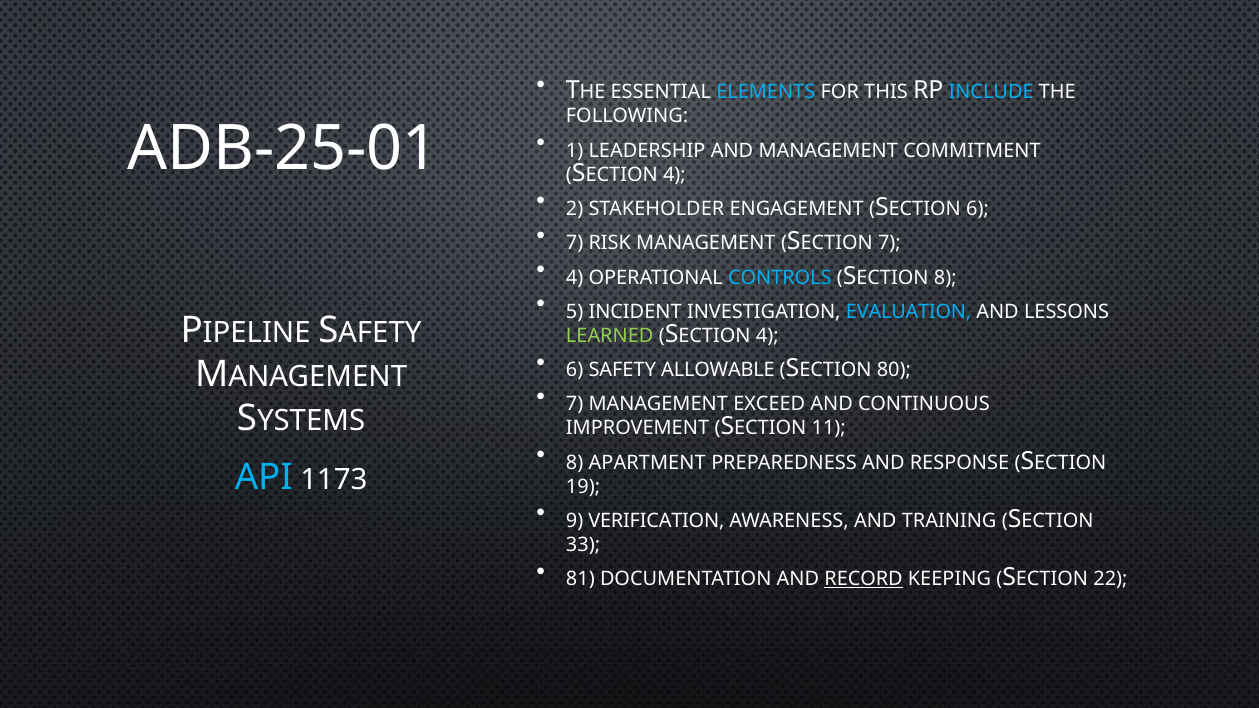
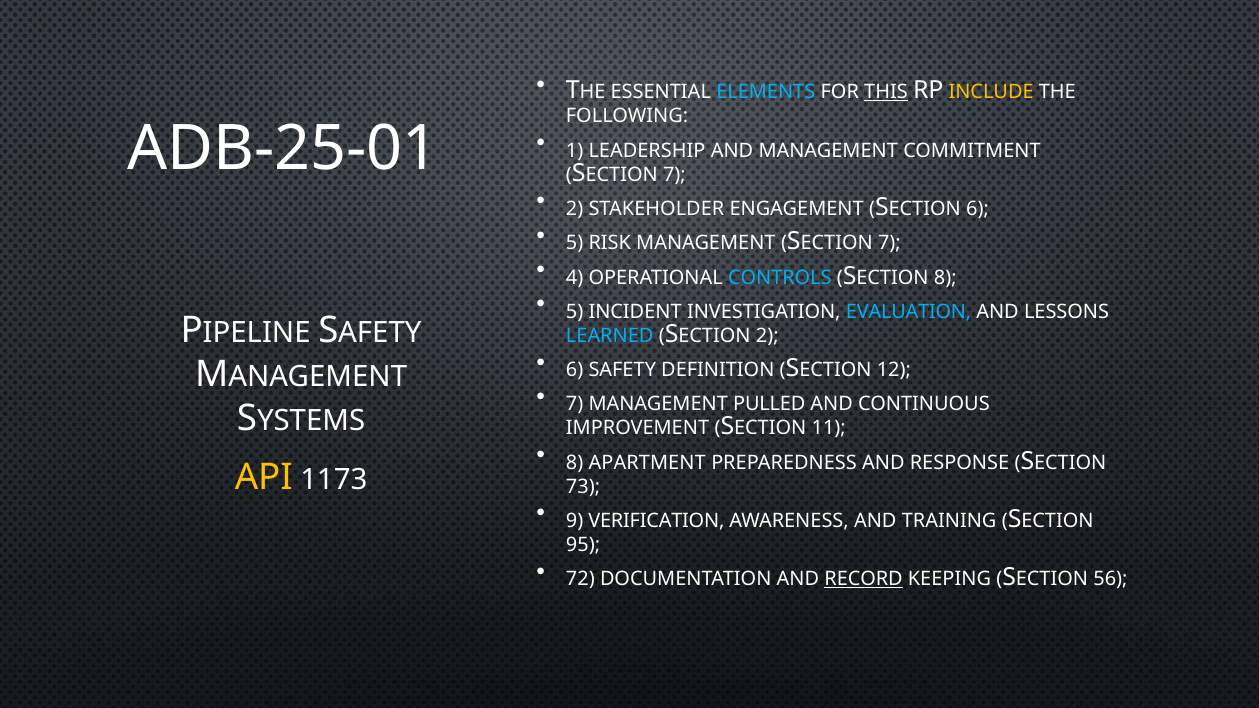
THIS underline: none -> present
INCLUDE colour: light blue -> yellow
4 at (674, 175): 4 -> 7
7 at (575, 243): 7 -> 5
LEARNED colour: light green -> light blue
4 at (767, 336): 4 -> 2
ALLOWABLE: ALLOWABLE -> DEFINITION
80: 80 -> 12
EXCEED: EXCEED -> PULLED
API colour: light blue -> yellow
19: 19 -> 73
33: 33 -> 95
81: 81 -> 72
22: 22 -> 56
